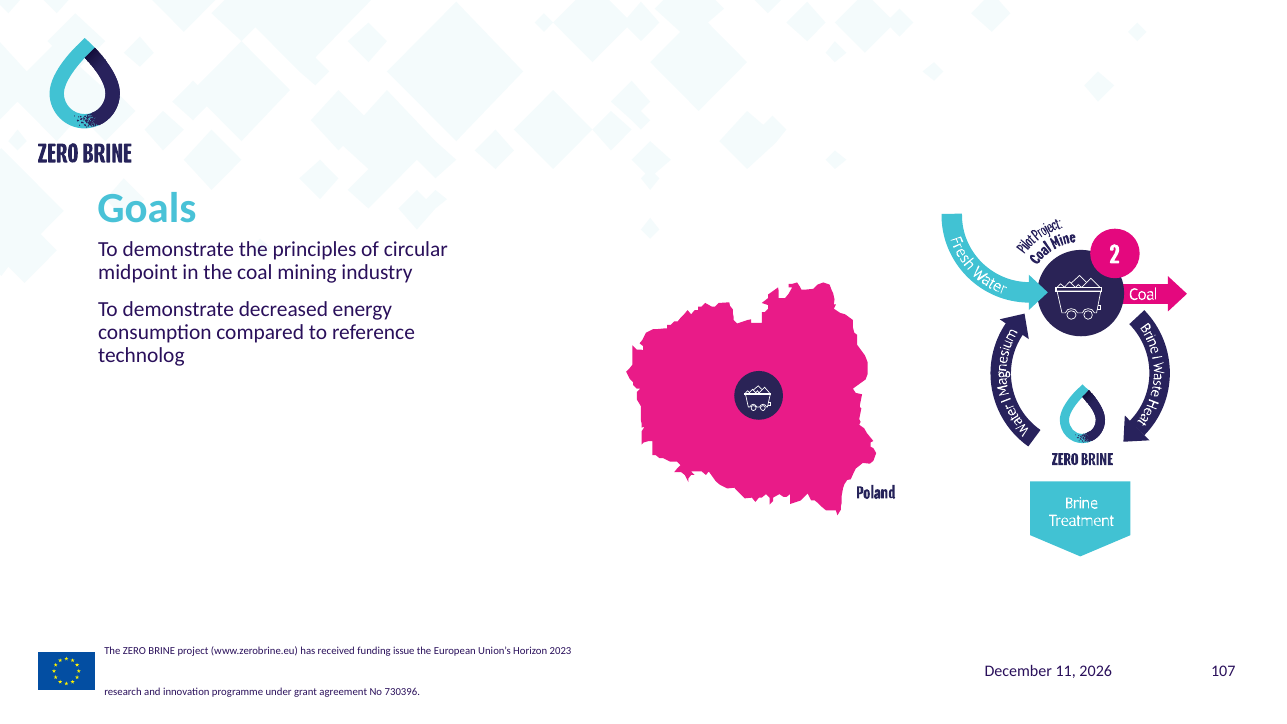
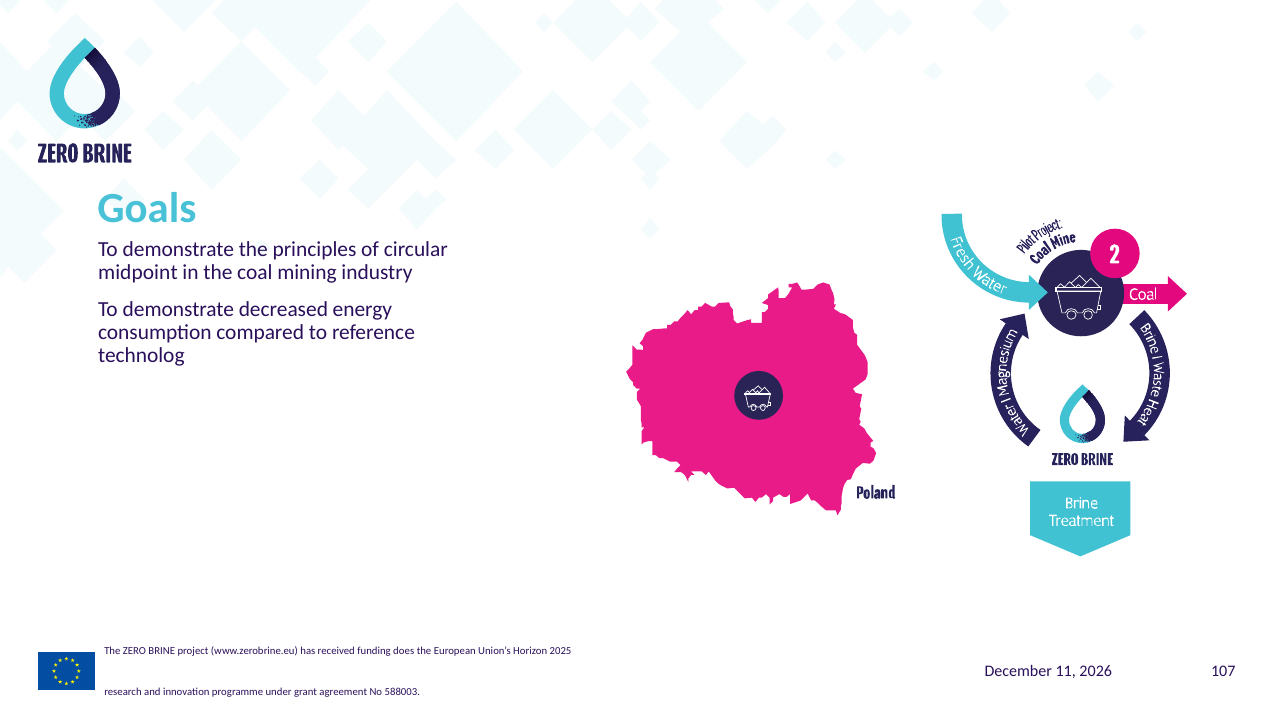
issue: issue -> does
2023: 2023 -> 2025
730396: 730396 -> 588003
